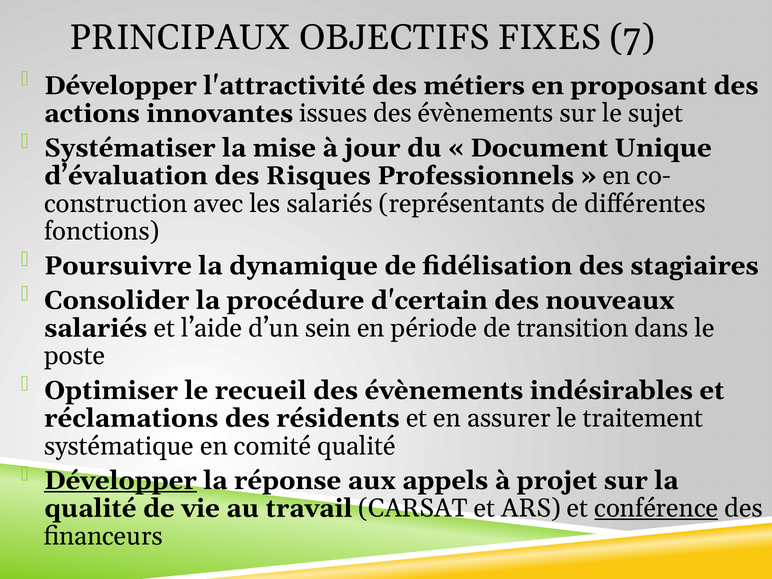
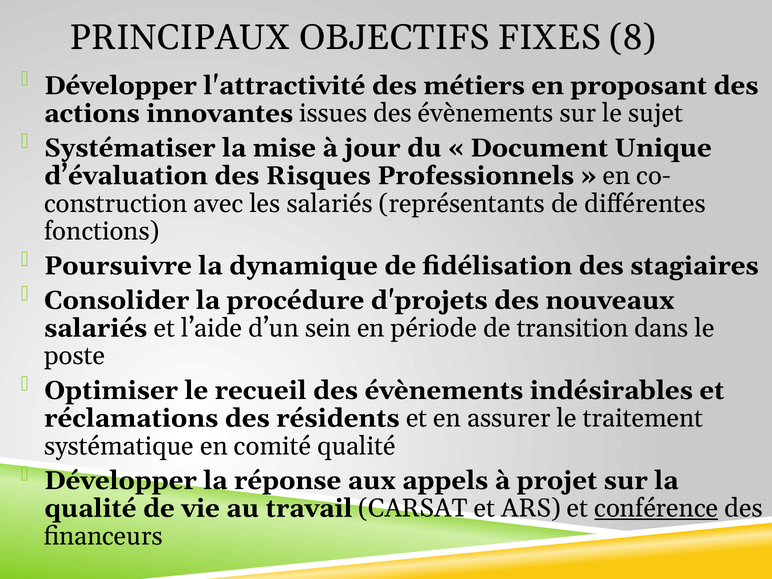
7: 7 -> 8
d'certain: d'certain -> d'projets
Développer at (120, 481) underline: present -> none
